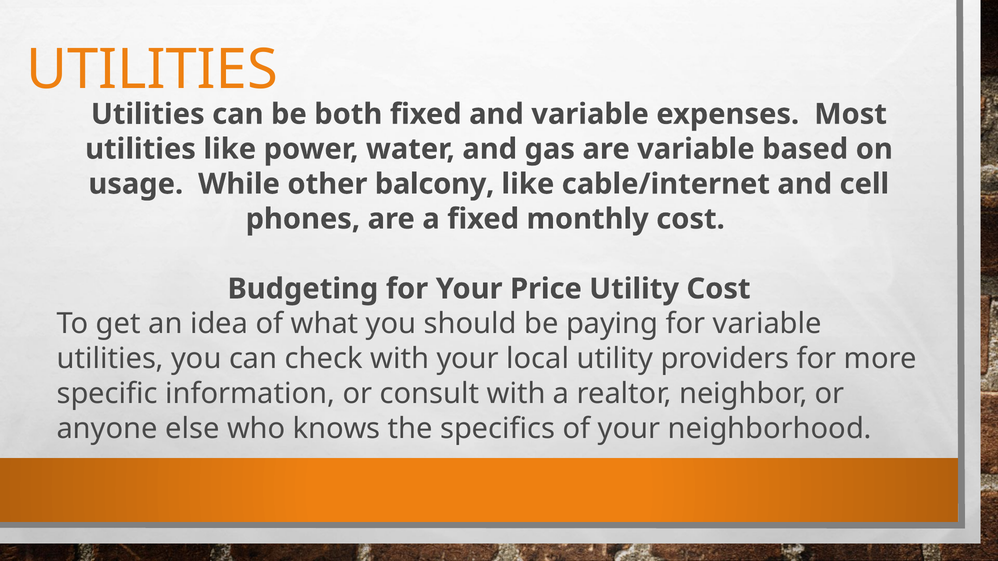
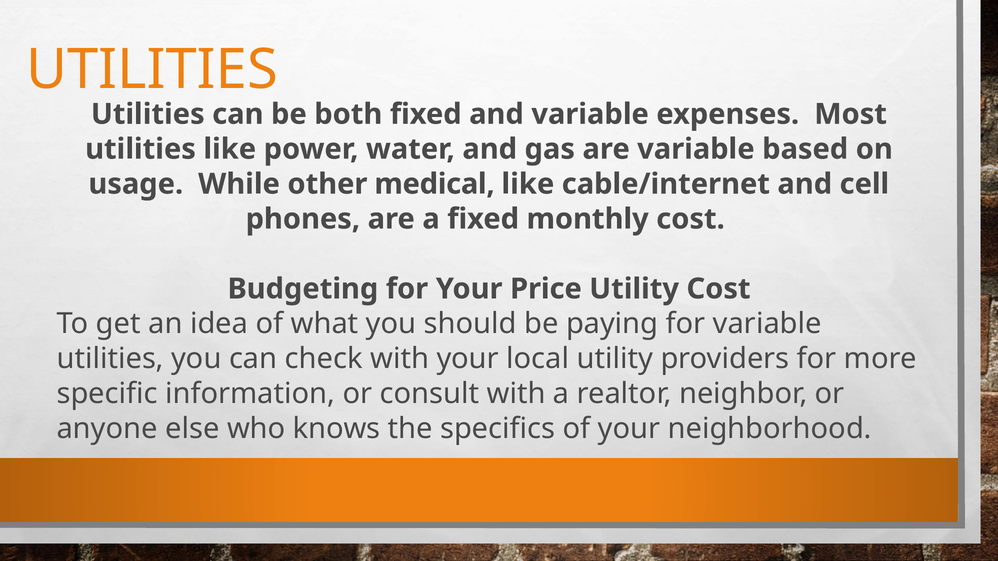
balcony: balcony -> medical
